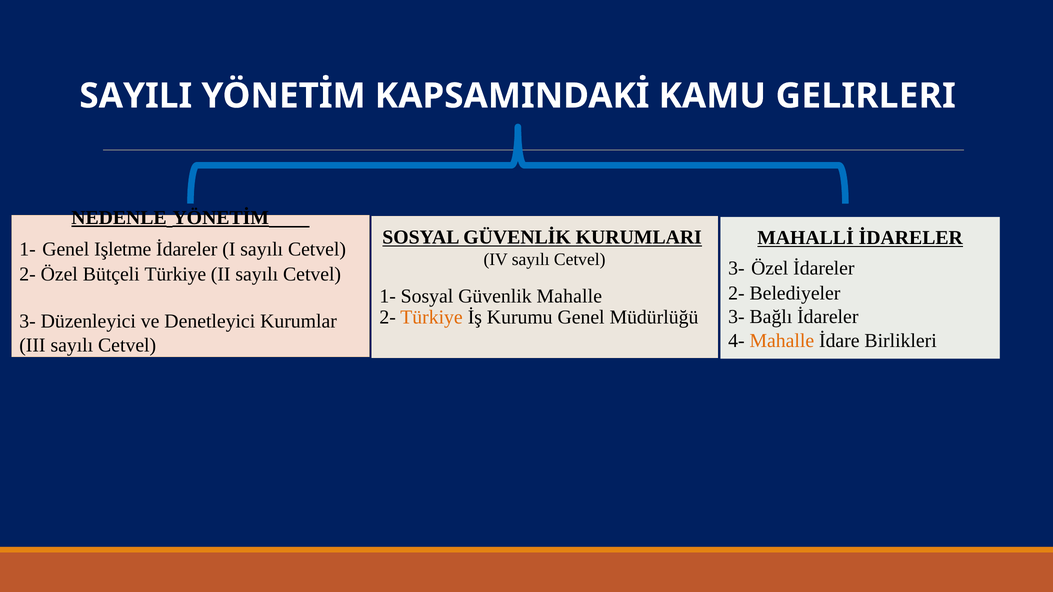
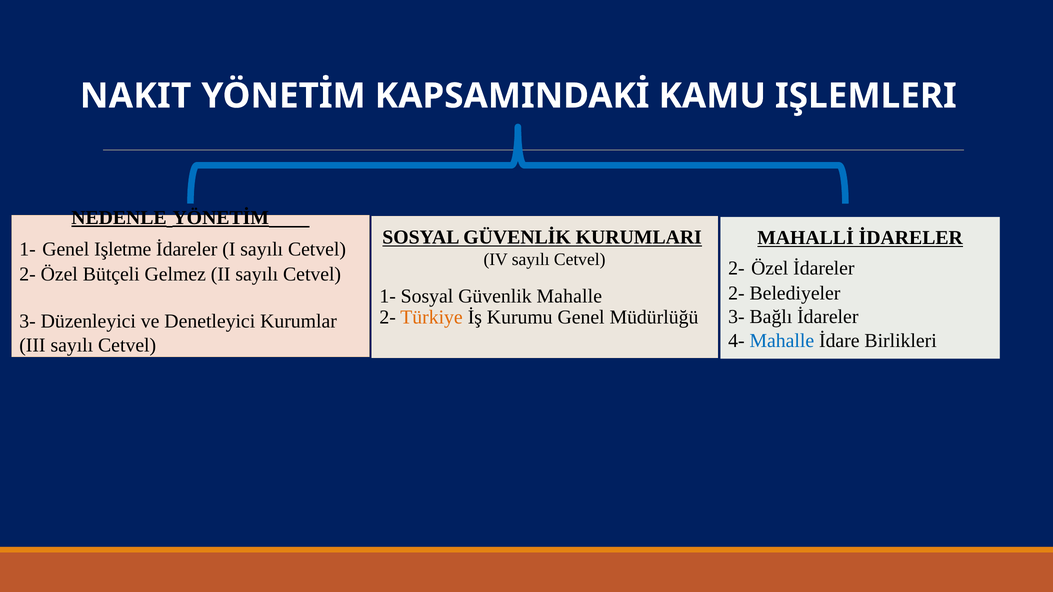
SAYILI: SAYILI -> NAKIT
GELIRLERI: GELIRLERI -> IŞLEMLERI
3- at (736, 268): 3- -> 2-
Bütçeli Türkiye: Türkiye -> Gelmez
Mahalle at (782, 341) colour: orange -> blue
